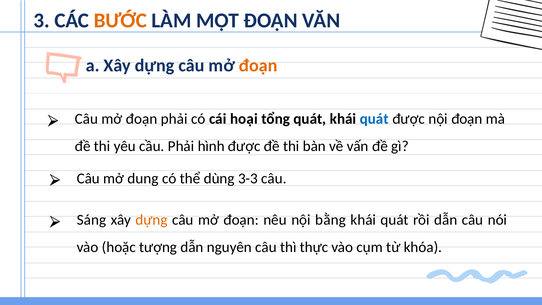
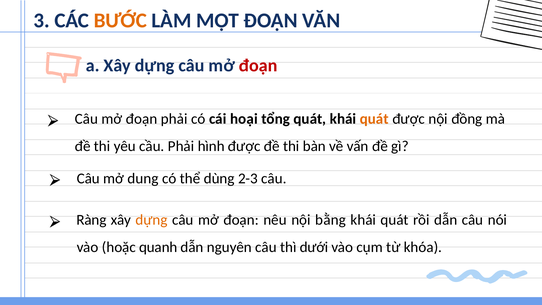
đoạn at (258, 65) colour: orange -> red
quát at (374, 119) colour: blue -> orange
nội đoạn: đoạn -> đồng
3-3: 3-3 -> 2-3
Sáng: Sáng -> Ràng
tượng: tượng -> quanh
thực: thực -> dưới
